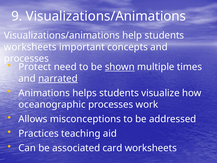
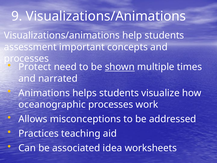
worksheets at (30, 47): worksheets -> assessment
narrated underline: present -> none
card: card -> idea
